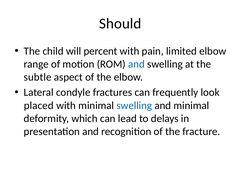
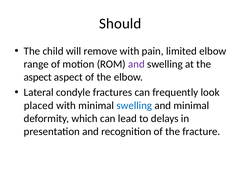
percent: percent -> remove
and at (136, 64) colour: blue -> purple
subtle at (38, 77): subtle -> aspect
